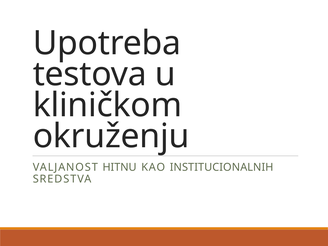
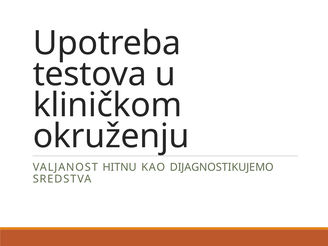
INSTITUCIONALNIH: INSTITUCIONALNIH -> DIJAGNOSTIKUJEMO
